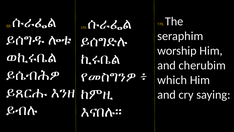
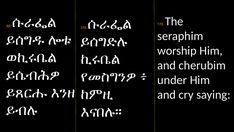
which: which -> under
